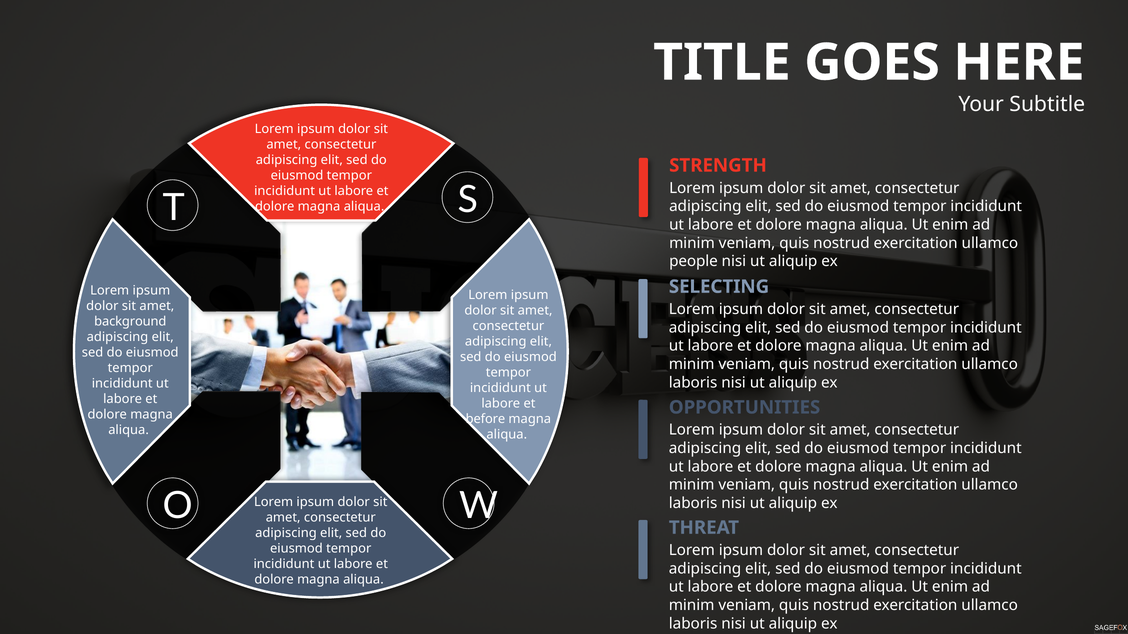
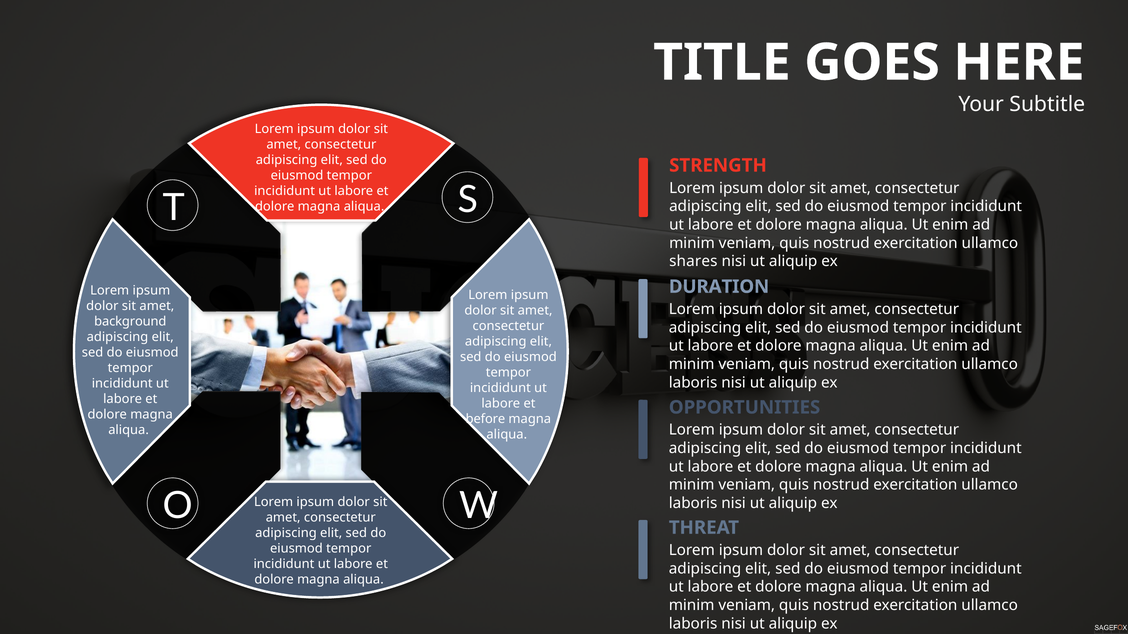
people: people -> shares
SELECTING: SELECTING -> DURATION
